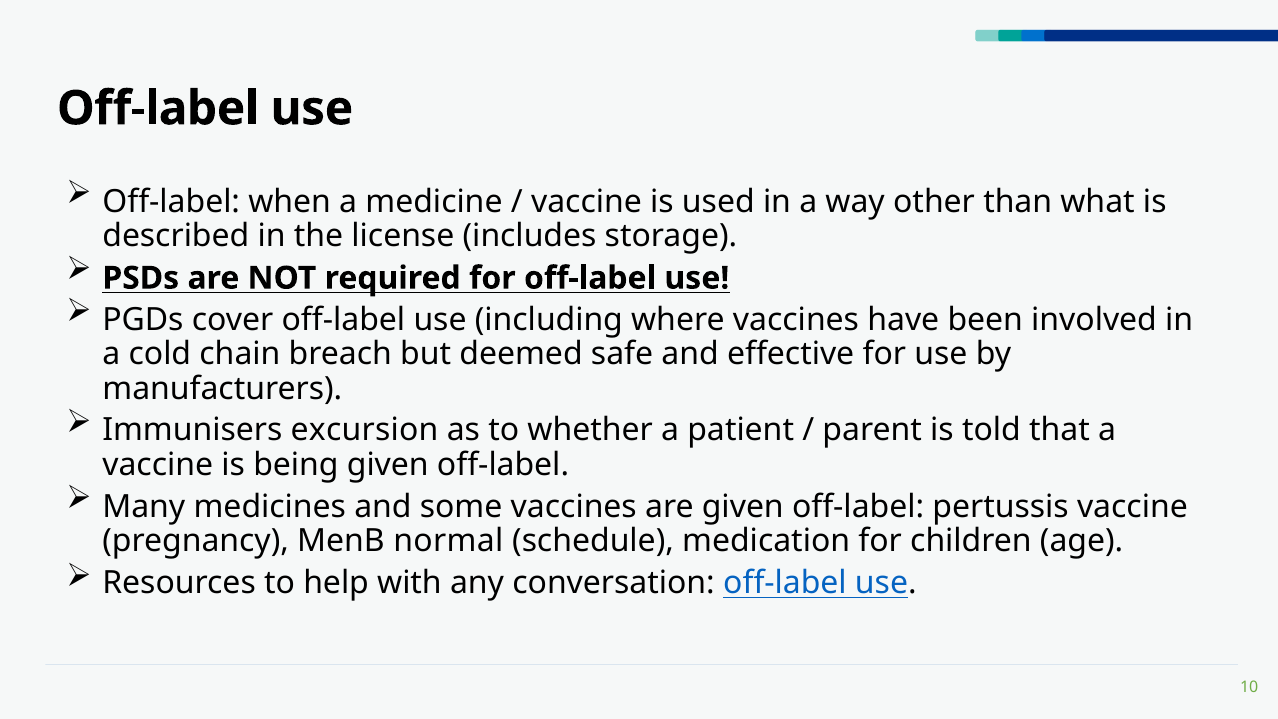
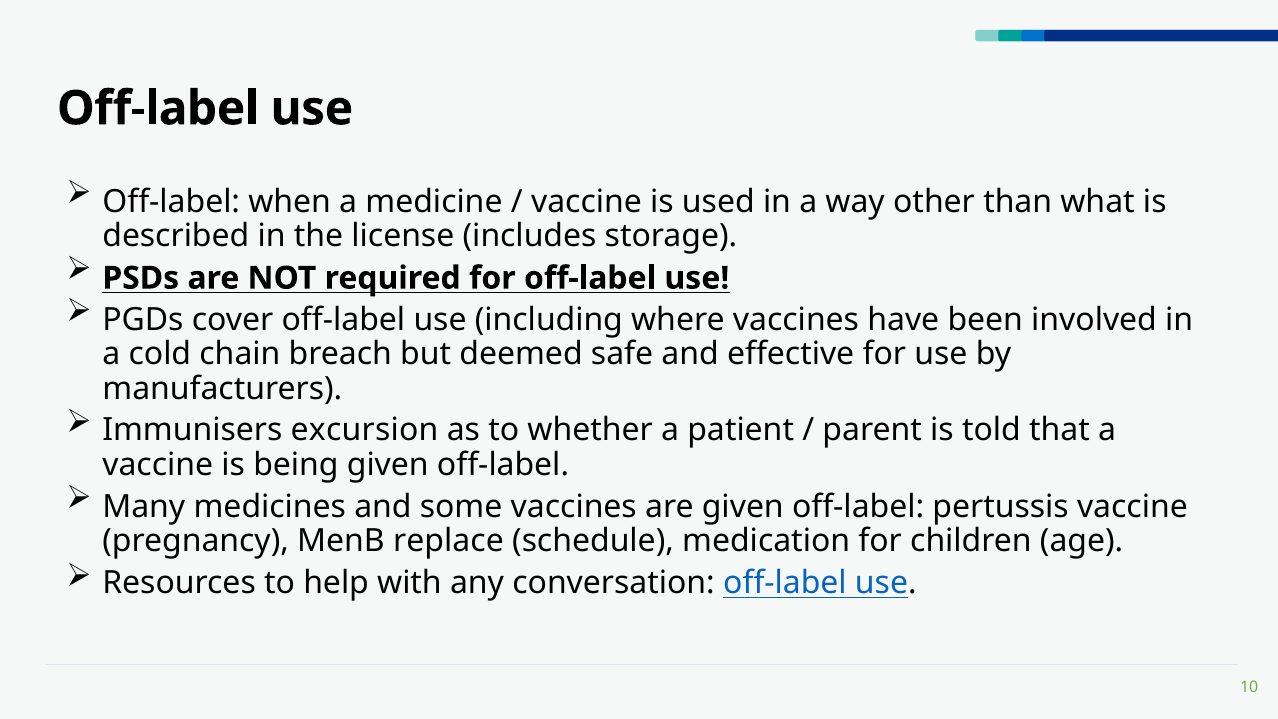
normal: normal -> replace
